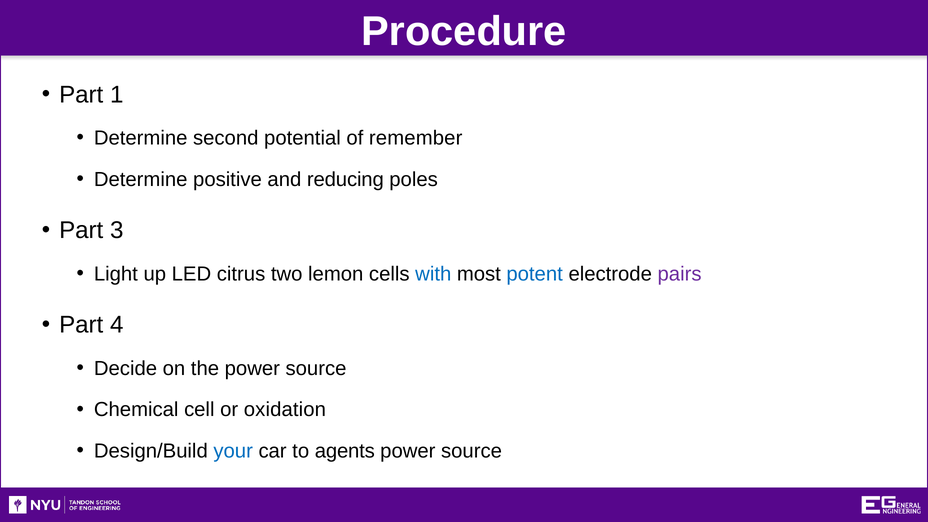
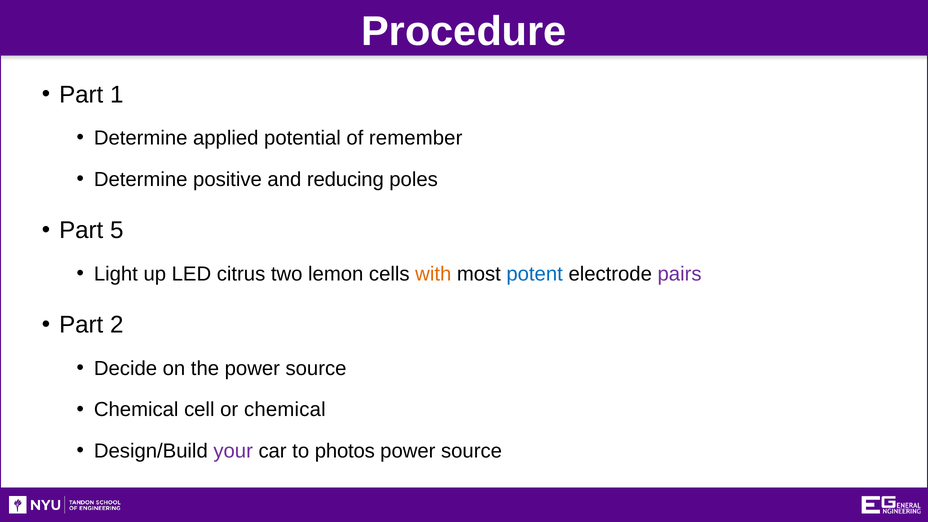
second: second -> applied
3: 3 -> 5
with colour: blue -> orange
4: 4 -> 2
or oxidation: oxidation -> chemical
your colour: blue -> purple
agents: agents -> photos
